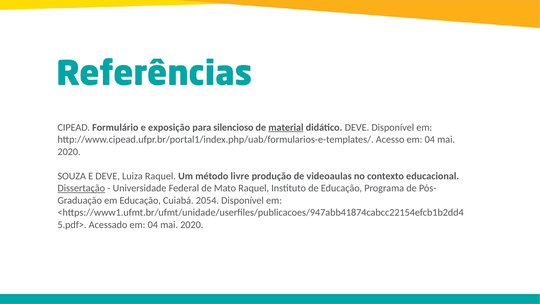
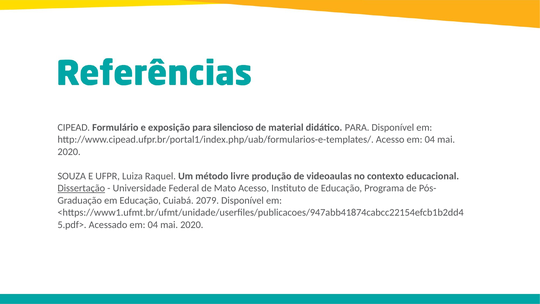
material underline: present -> none
didático DEVE: DEVE -> PARA
E DEVE: DEVE -> UFPR
Mato Raquel: Raquel -> Acesso
2054: 2054 -> 2079
